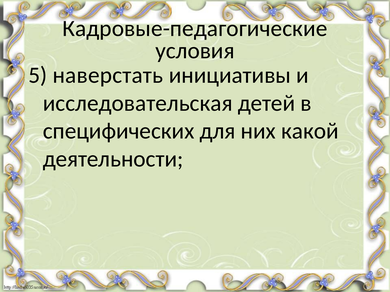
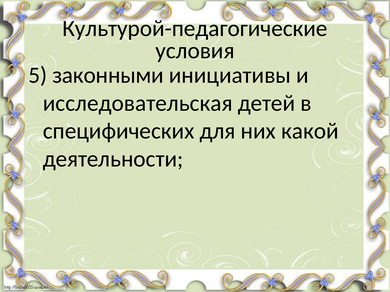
Кадровые-педагогические: Кадровые-педагогические -> Культурой-педагогические
наверстать: наверстать -> законными
